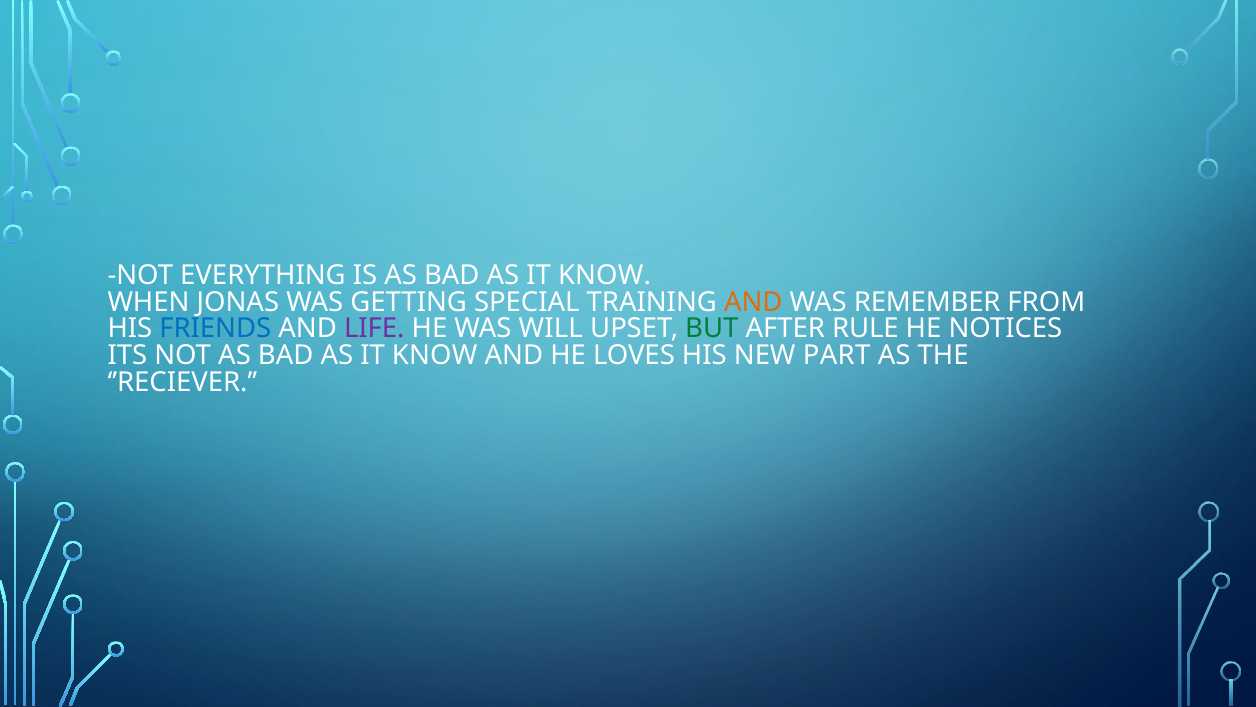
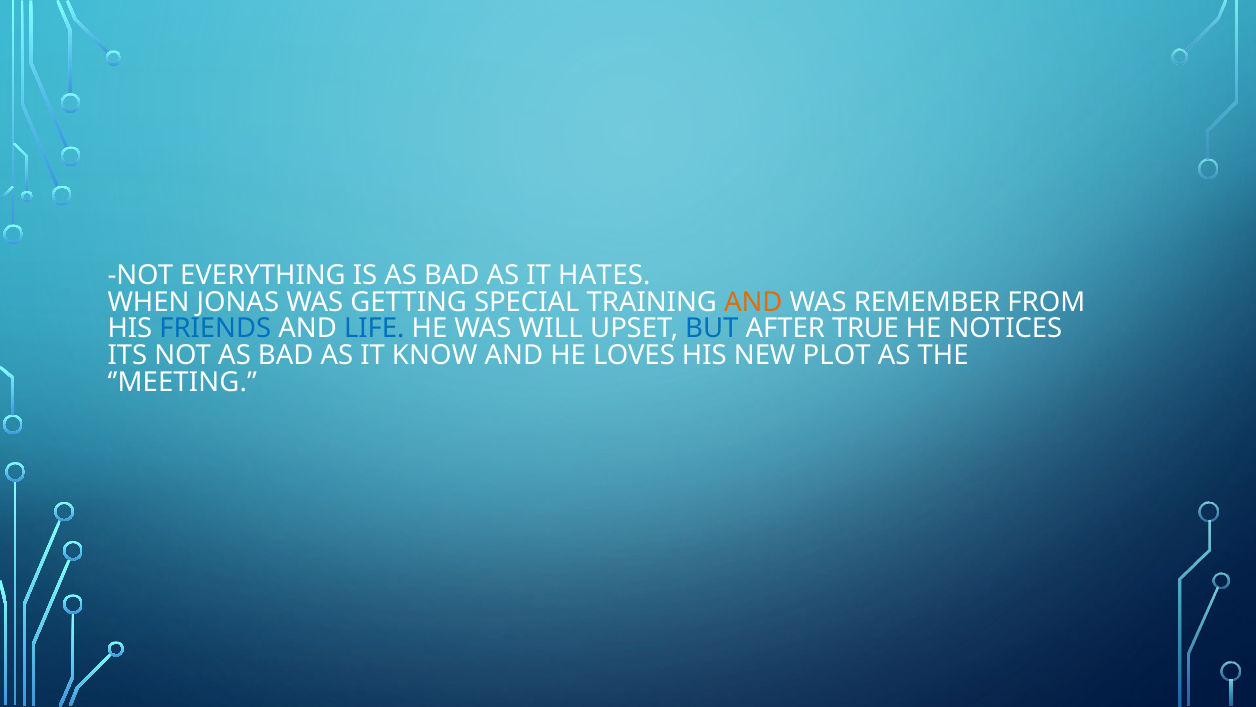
KNOW at (604, 275): KNOW -> HATES
LIFE colour: purple -> blue
BUT colour: green -> blue
RULE: RULE -> TRUE
PART: PART -> PLOT
’RECIEVER: ’RECIEVER -> ’MEETING
